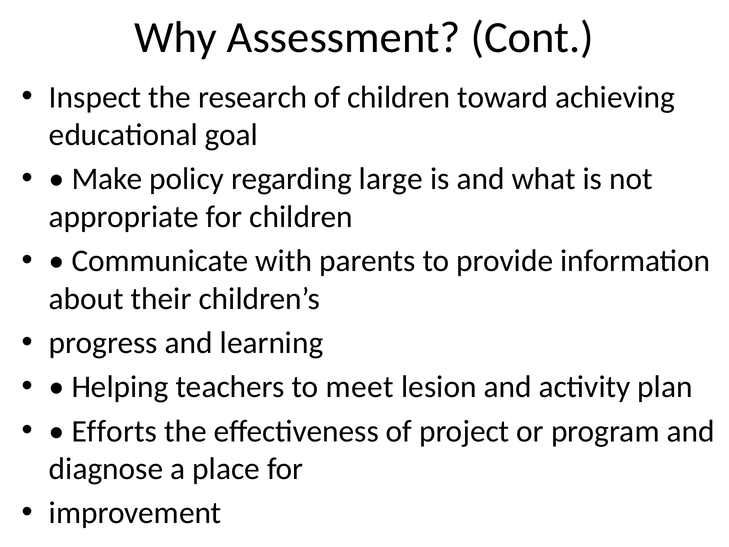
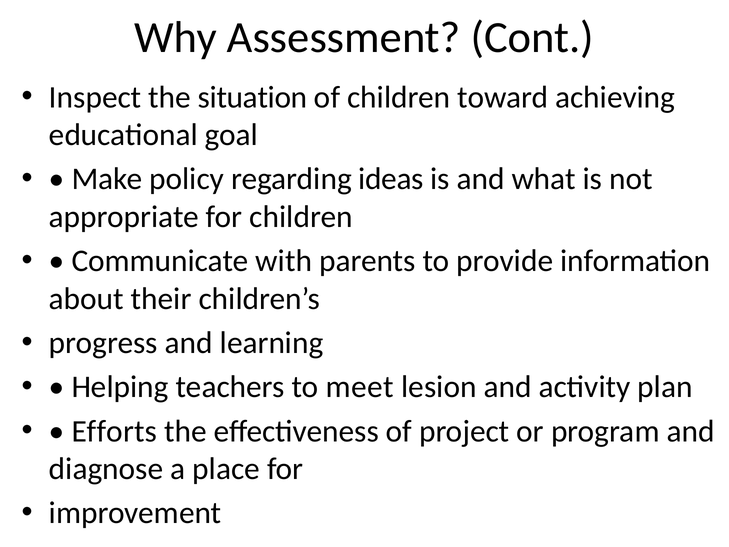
research: research -> situation
large: large -> ideas
